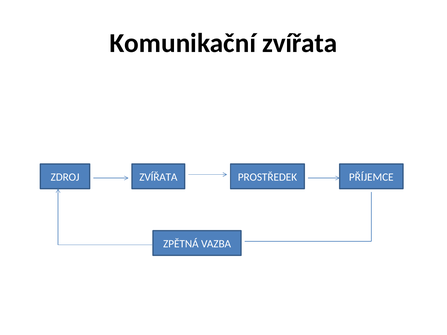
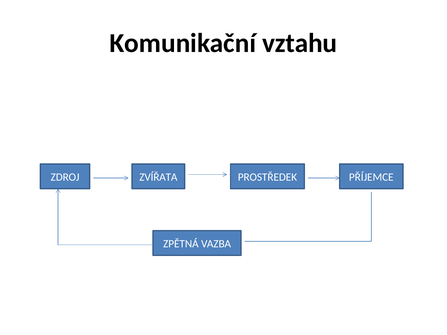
Komunikační zvířata: zvířata -> vztahu
